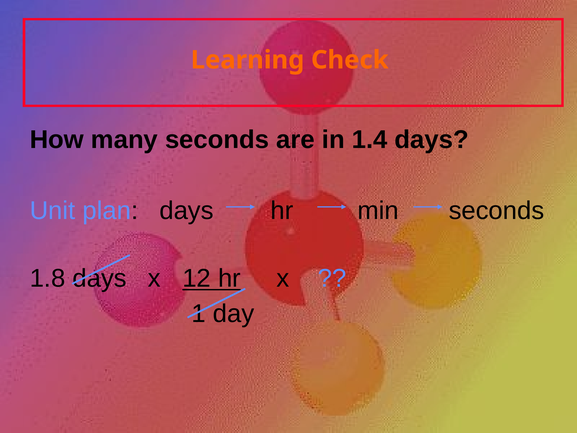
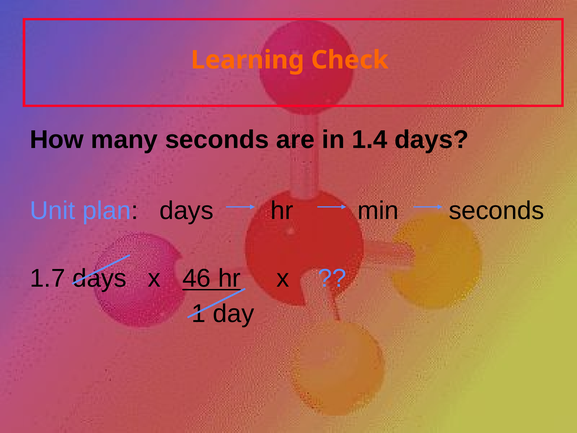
1.8: 1.8 -> 1.7
12: 12 -> 46
